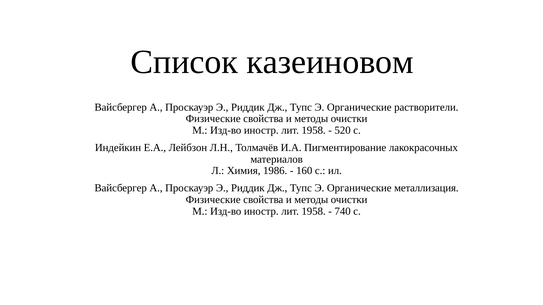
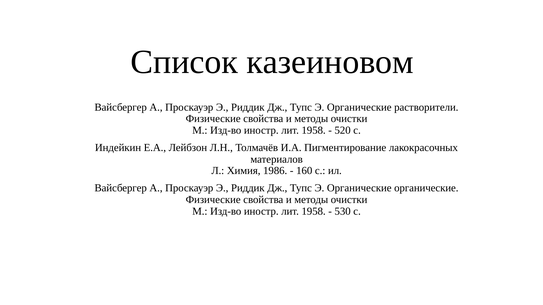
Органические металлизация: металлизация -> органические
740: 740 -> 530
